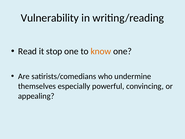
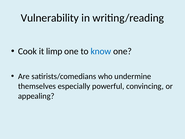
Read: Read -> Cook
stop: stop -> limp
know colour: orange -> blue
